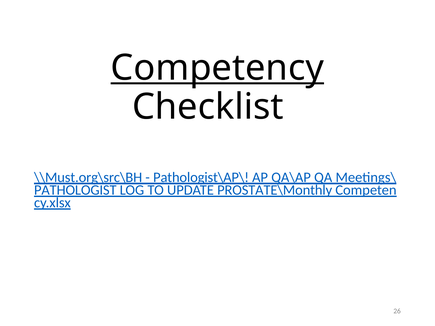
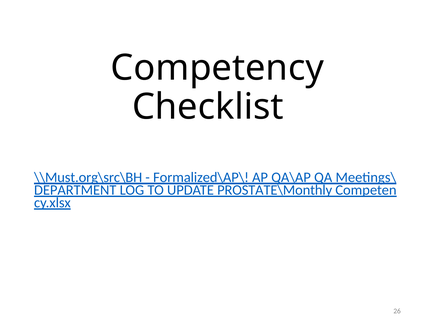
Competency underline: present -> none
Pathologist\AP\: Pathologist\AP\ -> Formalized\AP\
PATHOLOGIST: PATHOLOGIST -> DEPARTMENT
